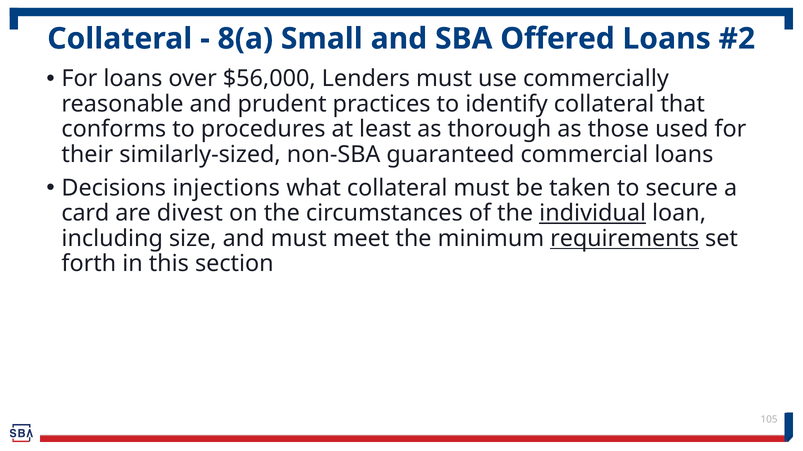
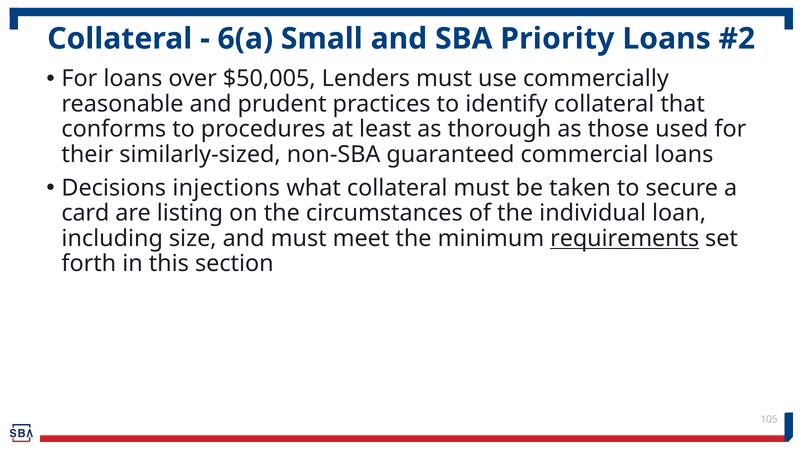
8(a: 8(a -> 6(a
Offered: Offered -> Priority
$56,000: $56,000 -> $50,005
divest: divest -> listing
individual underline: present -> none
